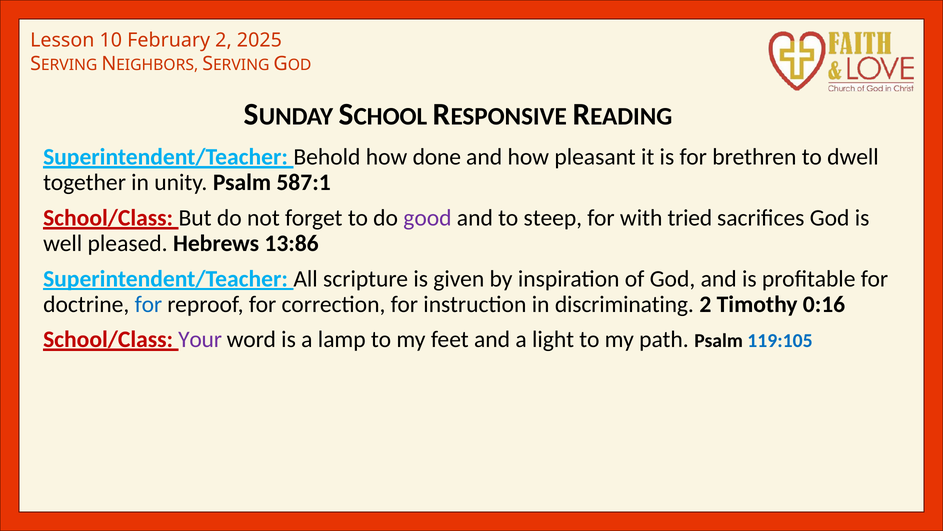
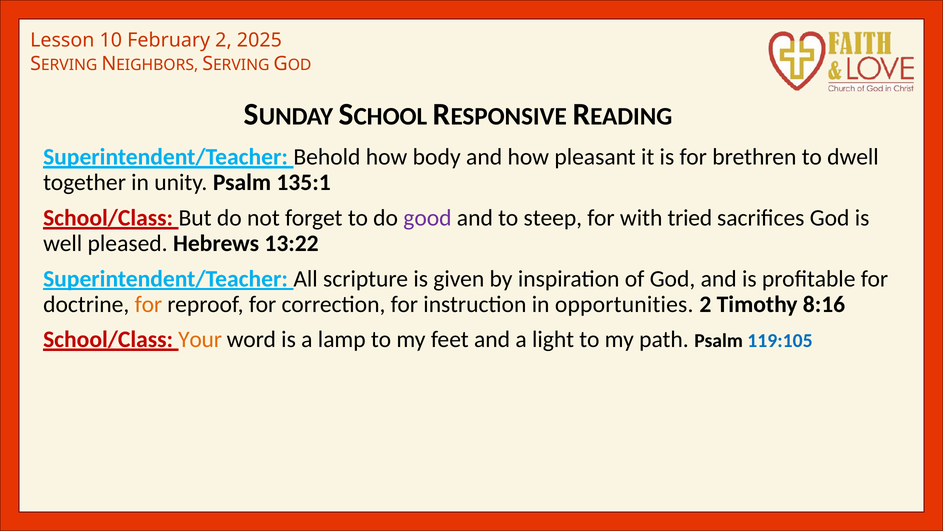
done: done -> body
587:1: 587:1 -> 135:1
13:86: 13:86 -> 13:22
for at (148, 304) colour: blue -> orange
discriminating: discriminating -> opportunities
0:16: 0:16 -> 8:16
Your colour: purple -> orange
